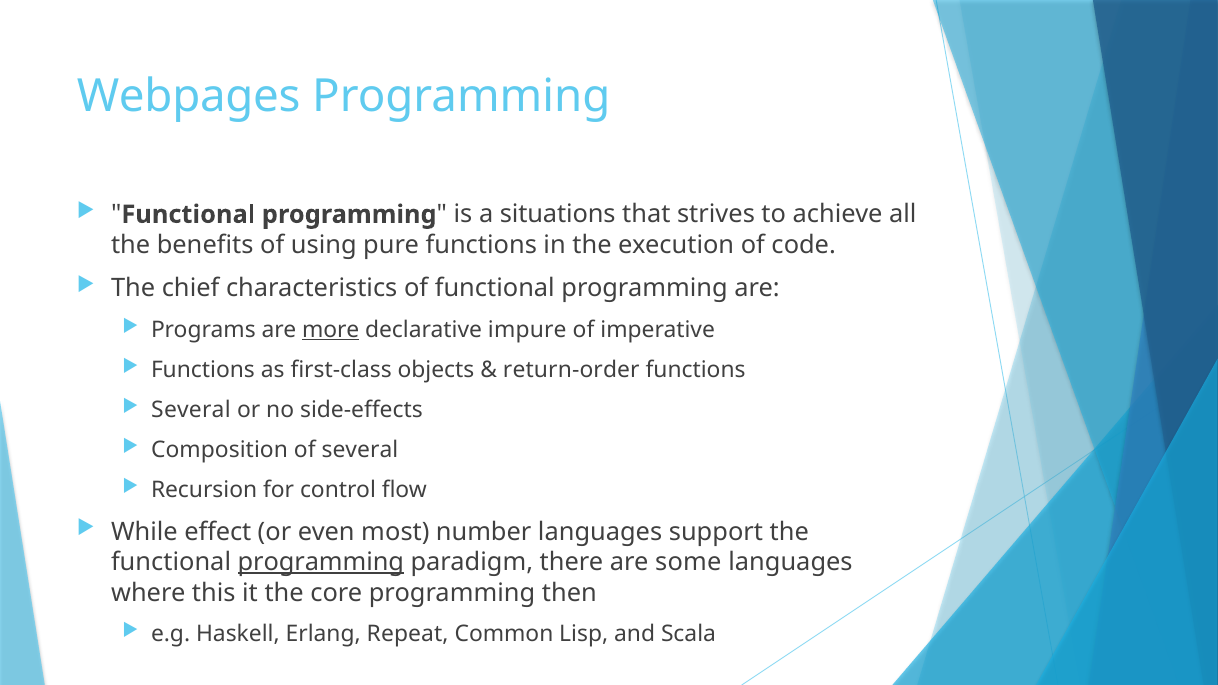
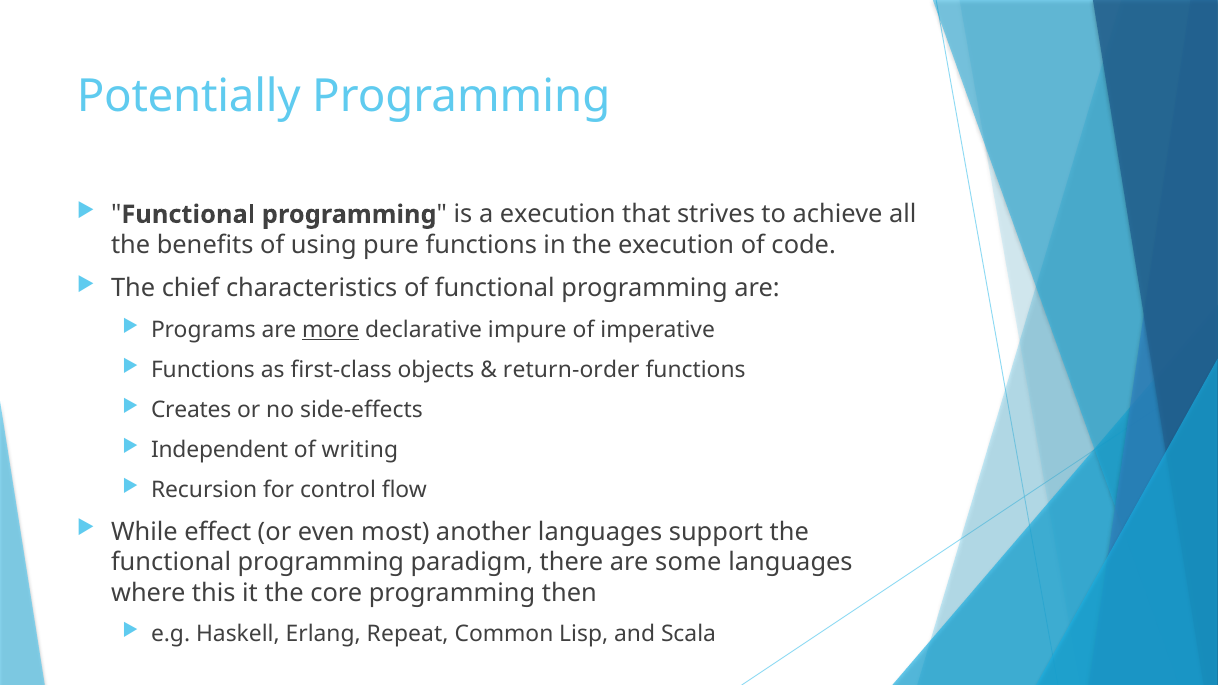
Webpages: Webpages -> Potentially
a situations: situations -> execution
Several at (191, 410): Several -> Creates
Composition: Composition -> Independent
of several: several -> writing
number: number -> another
programming at (321, 562) underline: present -> none
